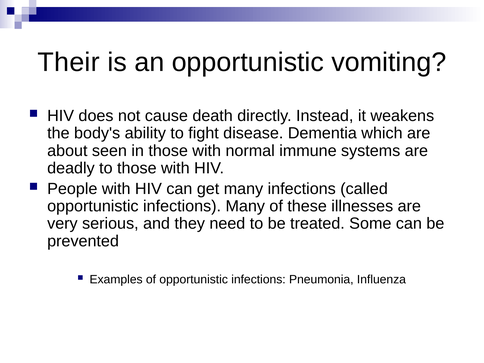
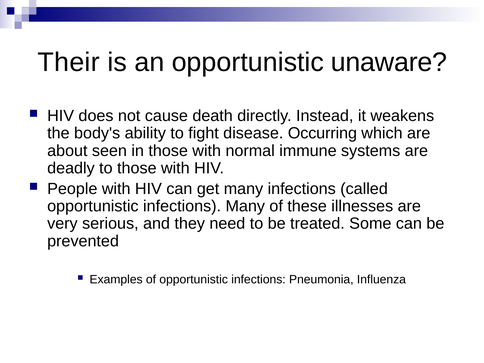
vomiting: vomiting -> unaware
Dementia: Dementia -> Occurring
